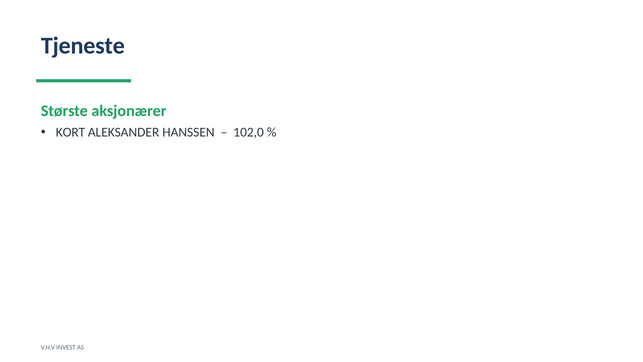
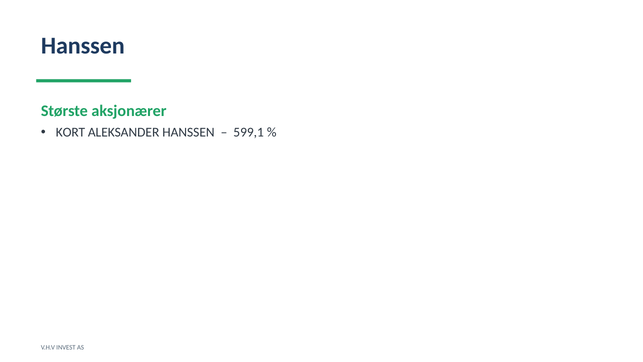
Tjeneste at (83, 46): Tjeneste -> Hanssen
102,0: 102,0 -> 599,1
